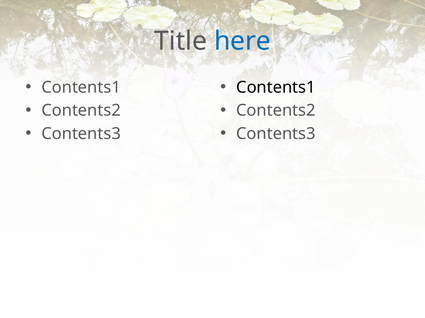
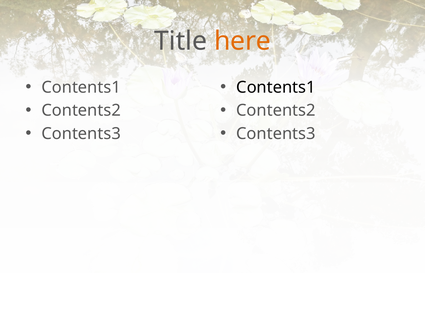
here colour: blue -> orange
